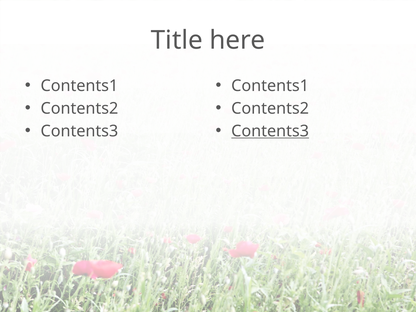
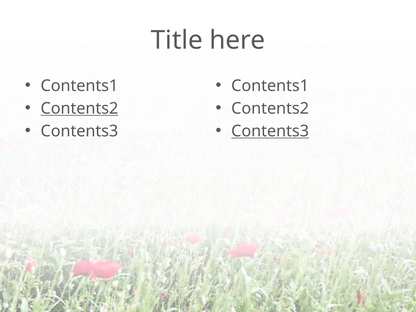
Contents2 at (79, 108) underline: none -> present
